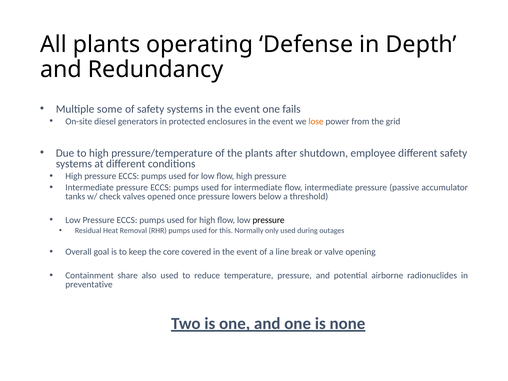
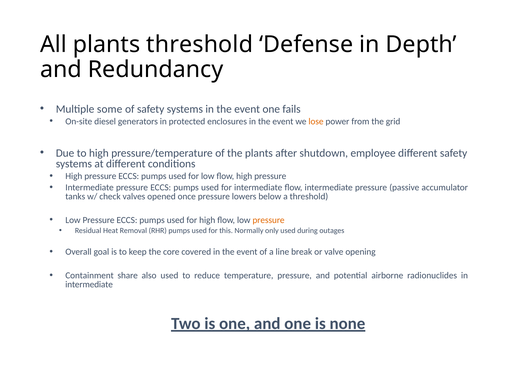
plants operating: operating -> threshold
pressure at (269, 220) colour: black -> orange
preventative at (89, 284): preventative -> intermediate
